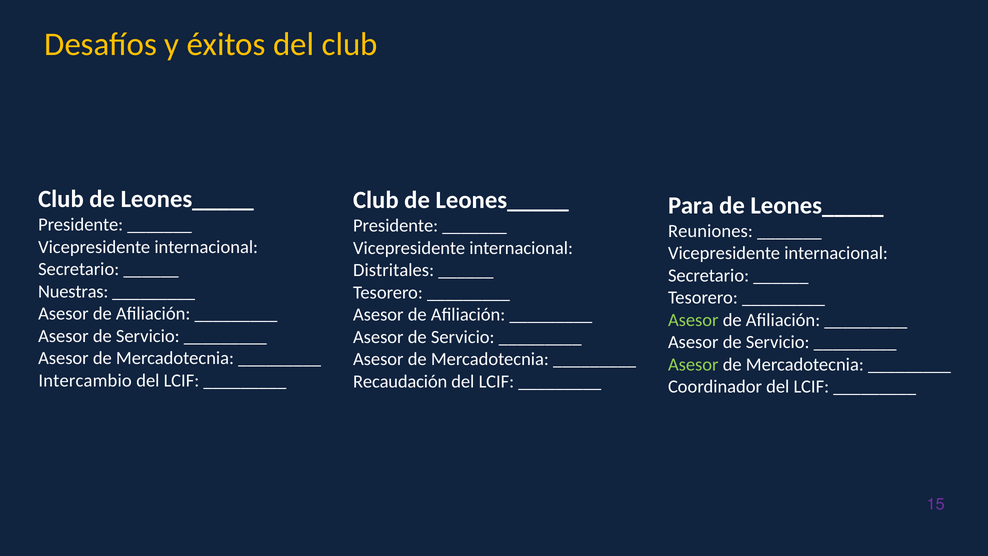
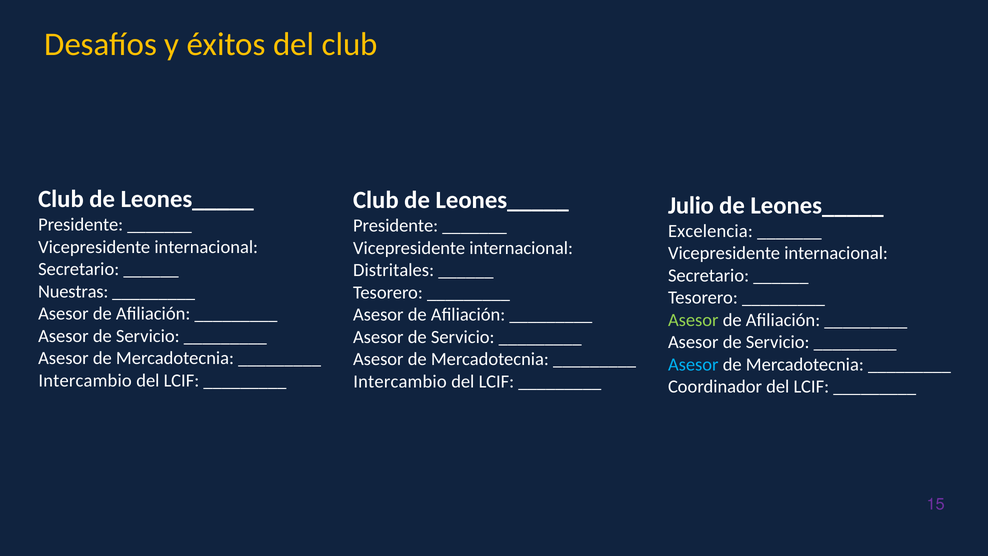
Para: Para -> Julio
Reuniones: Reuniones -> Excelencia
Asesor at (693, 364) colour: light green -> light blue
Recaudación at (400, 381): Recaudación -> Intercambio
